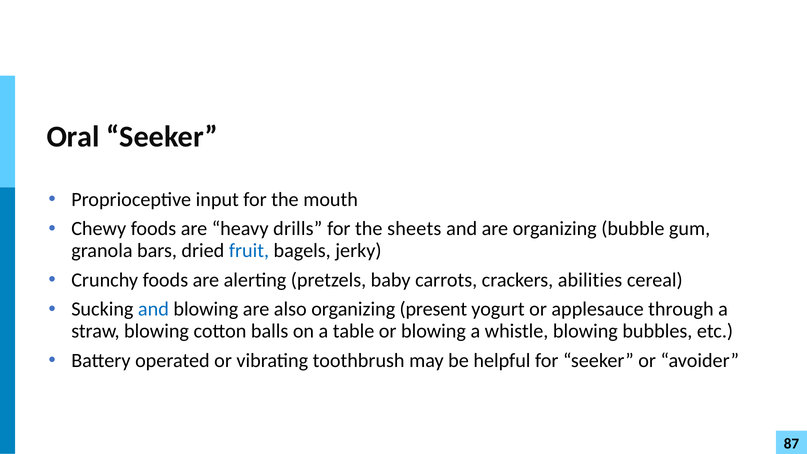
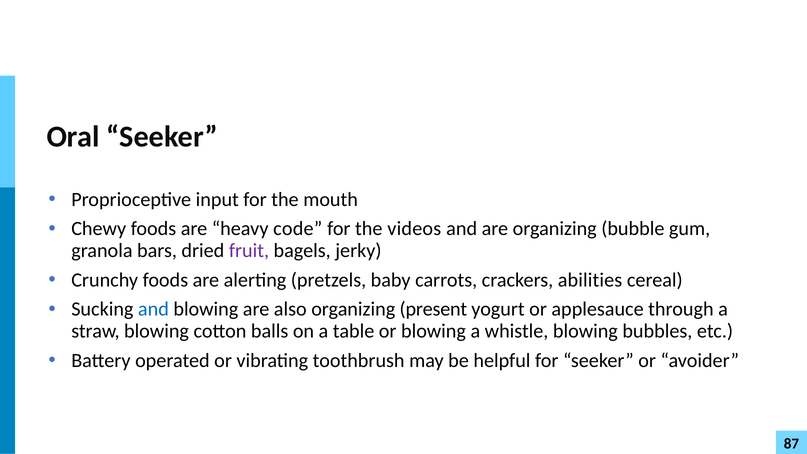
drills: drills -> code
sheets: sheets -> videos
fruit colour: blue -> purple
